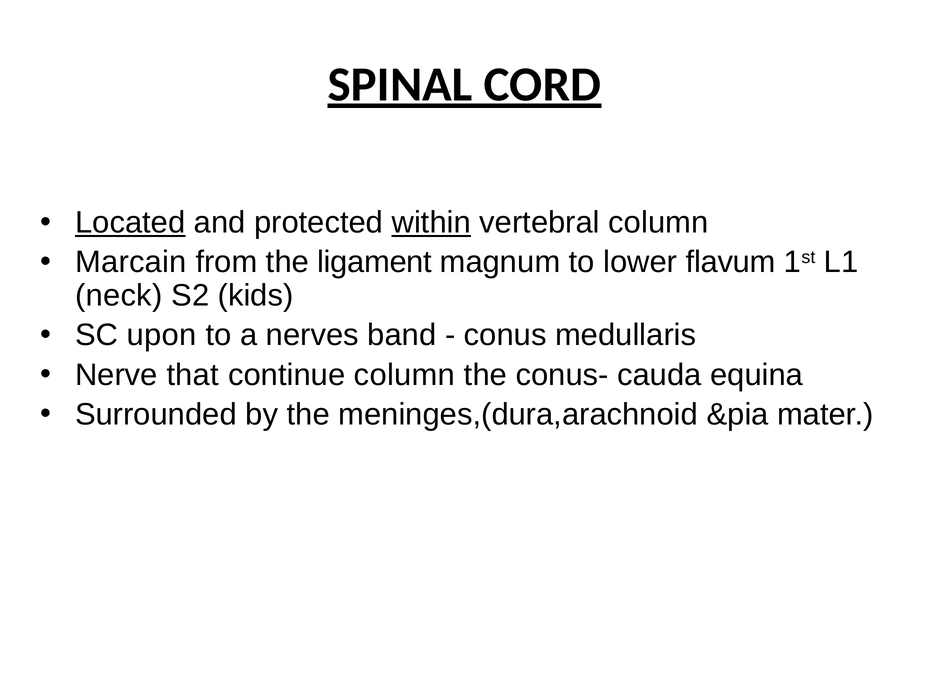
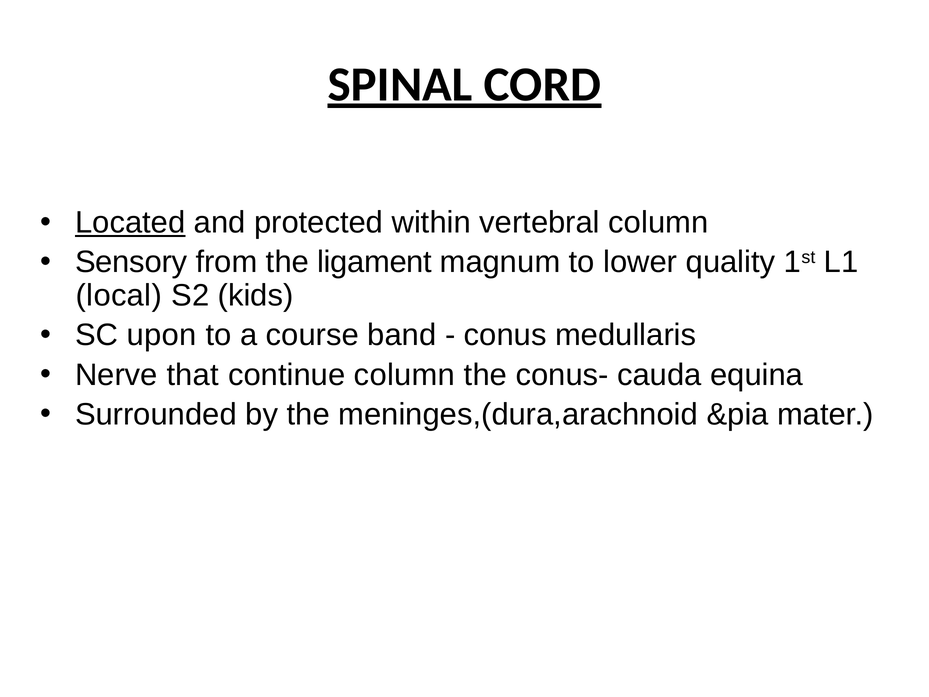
within underline: present -> none
Marcain: Marcain -> Sensory
flavum: flavum -> quality
neck: neck -> local
nerves: nerves -> course
